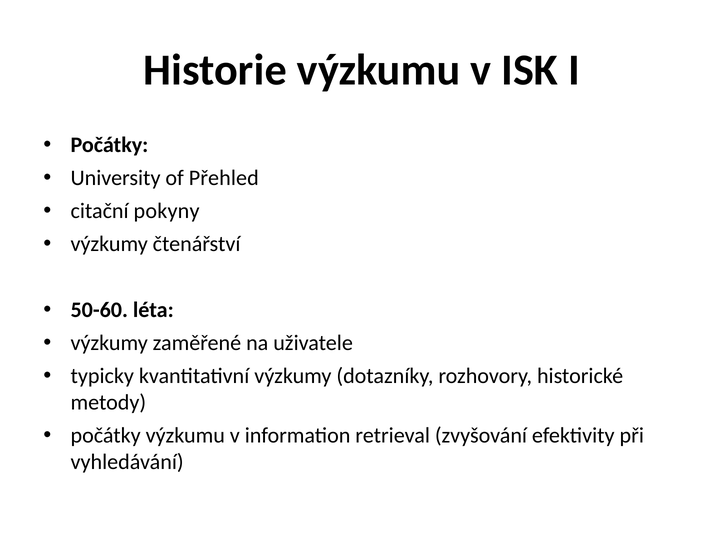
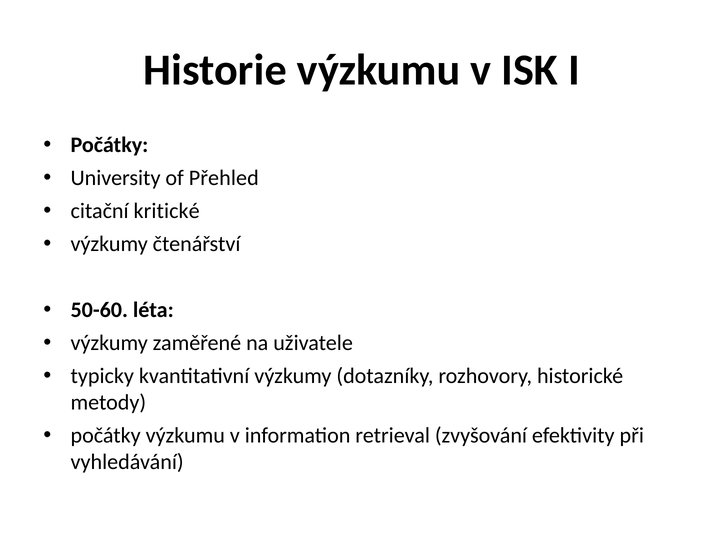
pokyny: pokyny -> kritické
